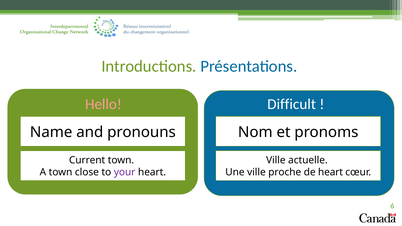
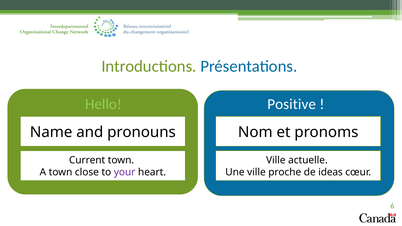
Hello colour: pink -> light green
Difficult: Difficult -> Positive
de heart: heart -> ideas
